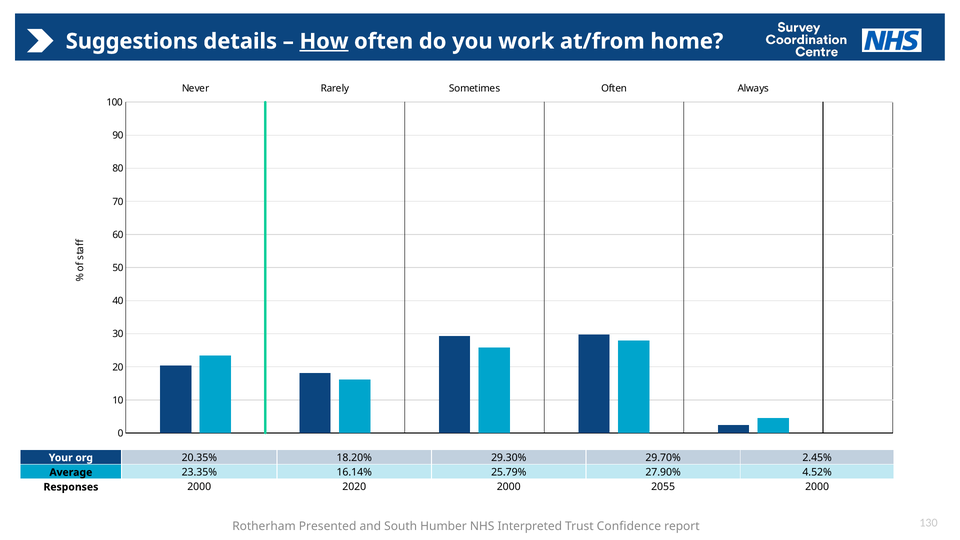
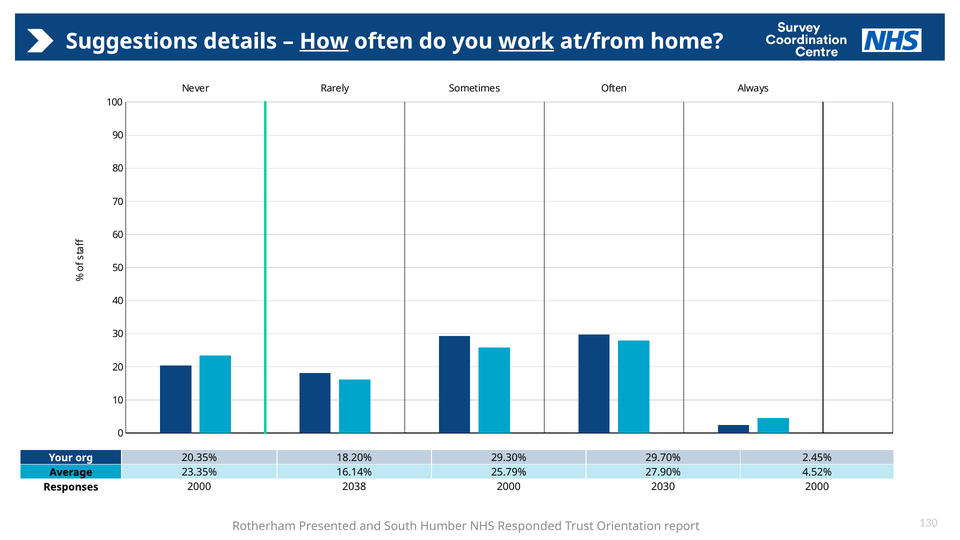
work underline: none -> present
2020: 2020 -> 2038
2055: 2055 -> 2030
Interpreted: Interpreted -> Responded
Confidence: Confidence -> Orientation
